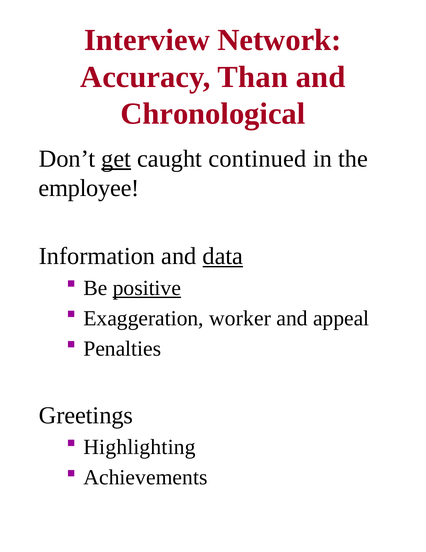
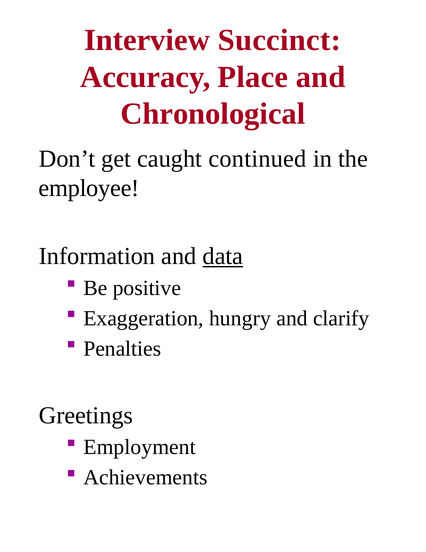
Network: Network -> Succinct
Than: Than -> Place
get underline: present -> none
positive underline: present -> none
worker: worker -> hungry
appeal: appeal -> clarify
Highlighting: Highlighting -> Employment
